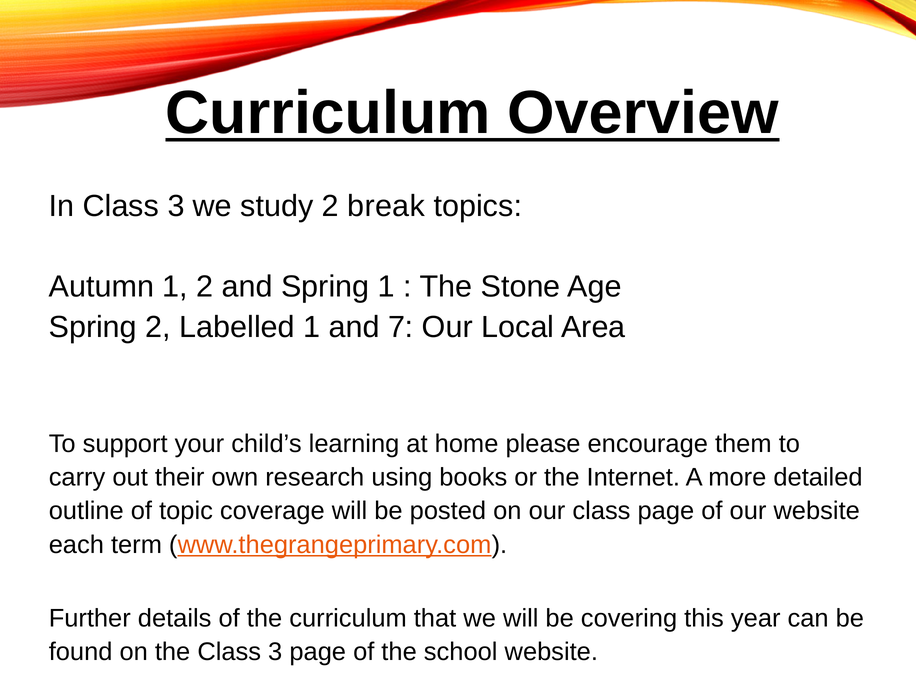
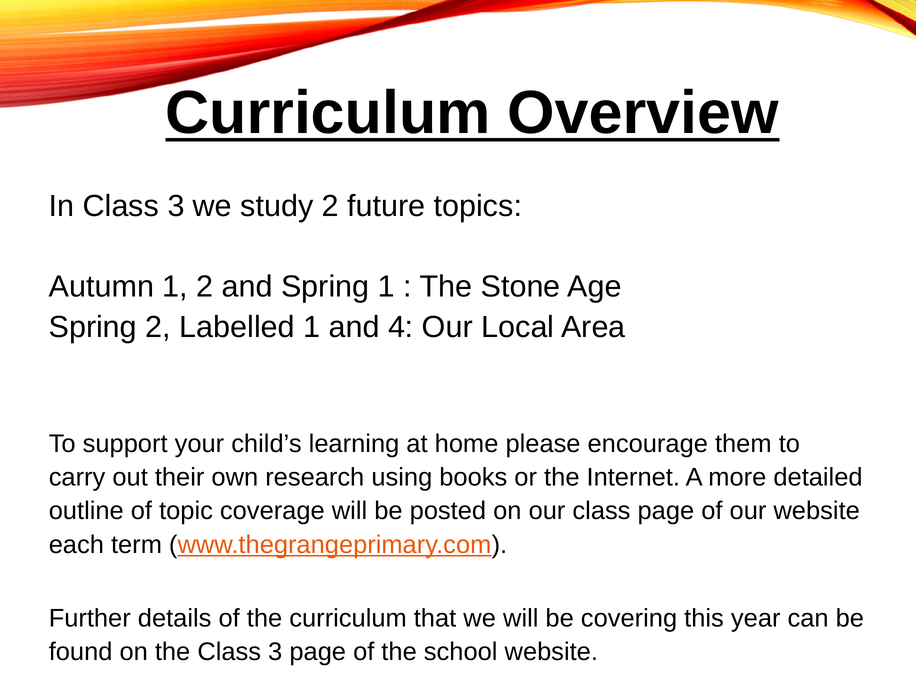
break: break -> future
7: 7 -> 4
